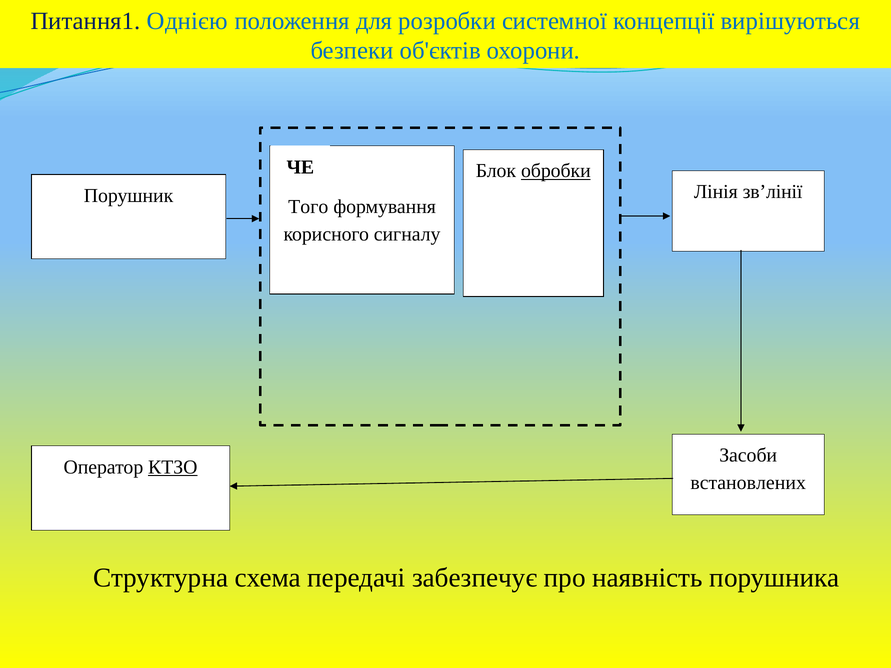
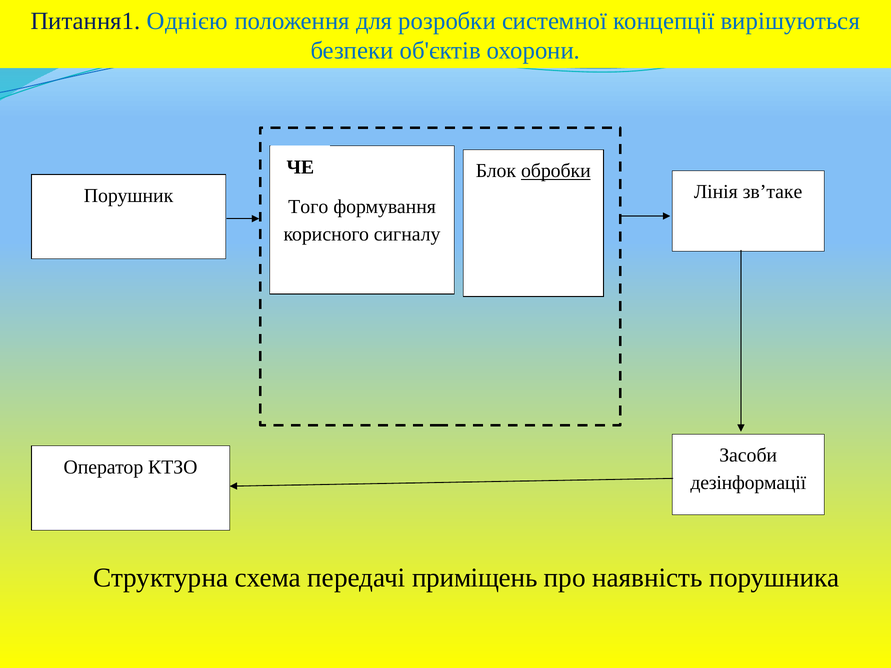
зв’лінії: зв’лінії -> зв’таке
КТЗО underline: present -> none
встановлених: встановлених -> дезінформації
забезпечує: забезпечує -> приміщень
